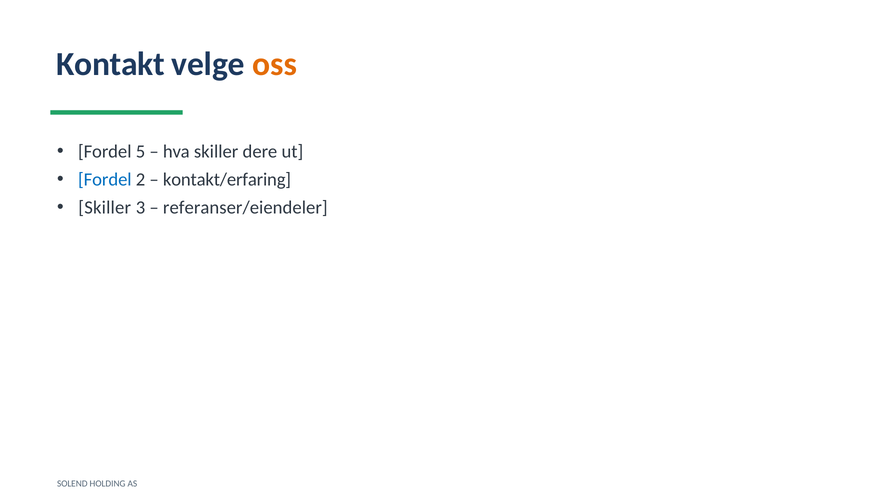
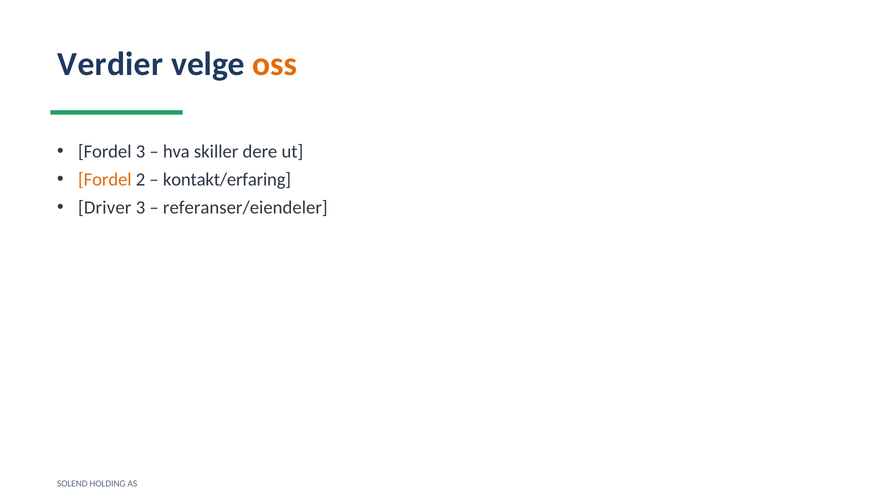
Kontakt: Kontakt -> Verdier
Fordel 5: 5 -> 3
Fordel at (105, 180) colour: blue -> orange
Skiller at (105, 208): Skiller -> Driver
